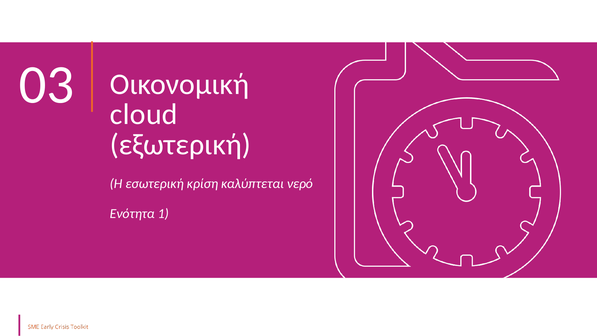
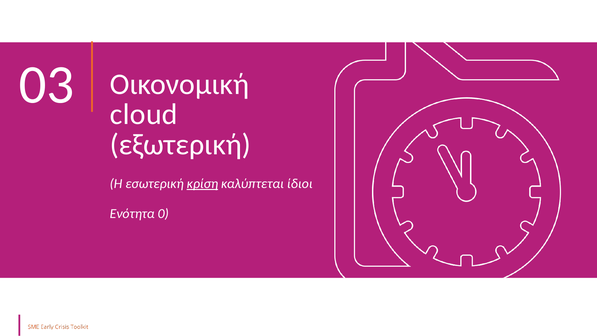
κρίση underline: none -> present
νερό: νερό -> ίδιοι
1: 1 -> 0
